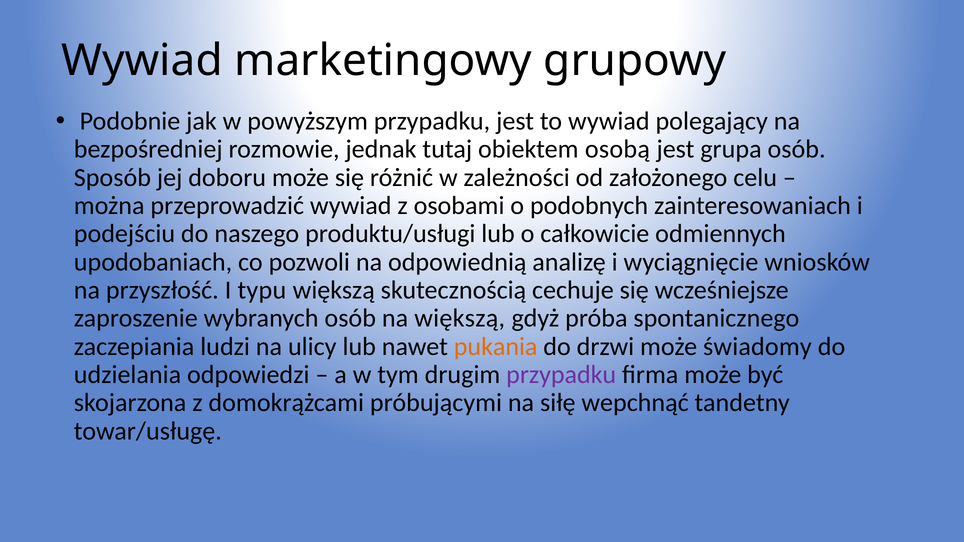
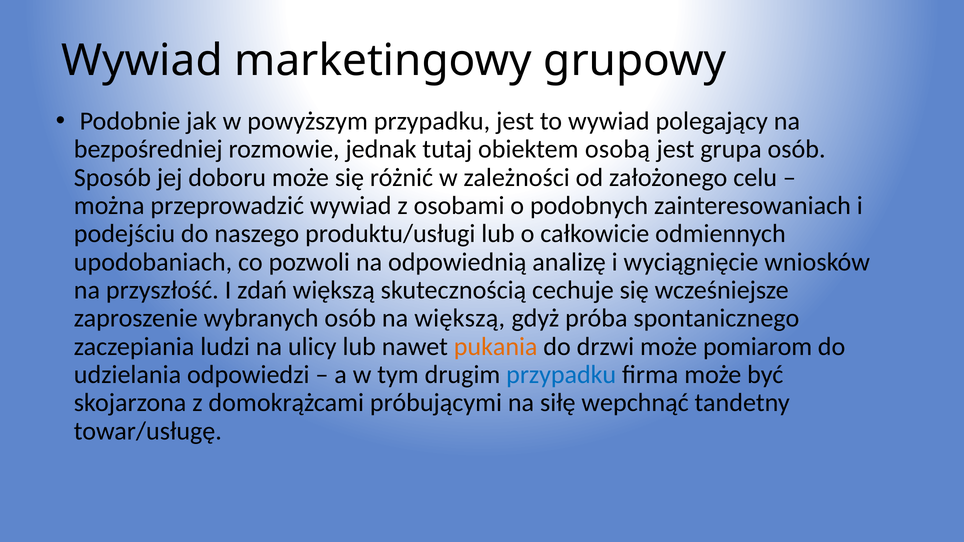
typu: typu -> zdań
świadomy: świadomy -> pomiarom
przypadku at (561, 375) colour: purple -> blue
